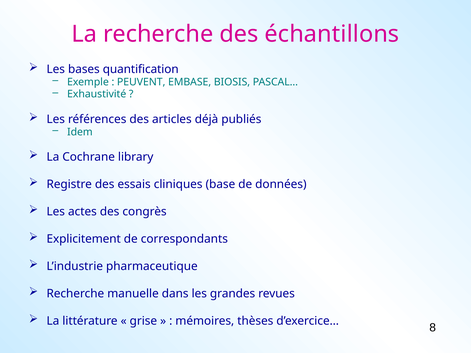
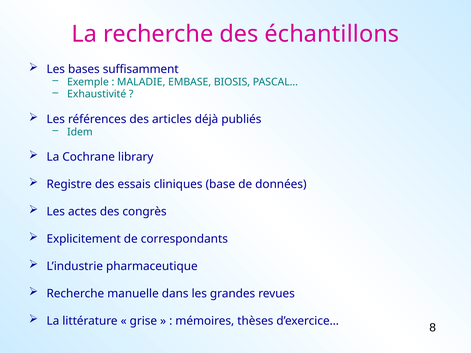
quantification: quantification -> suffisamment
PEUVENT: PEUVENT -> MALADIE
